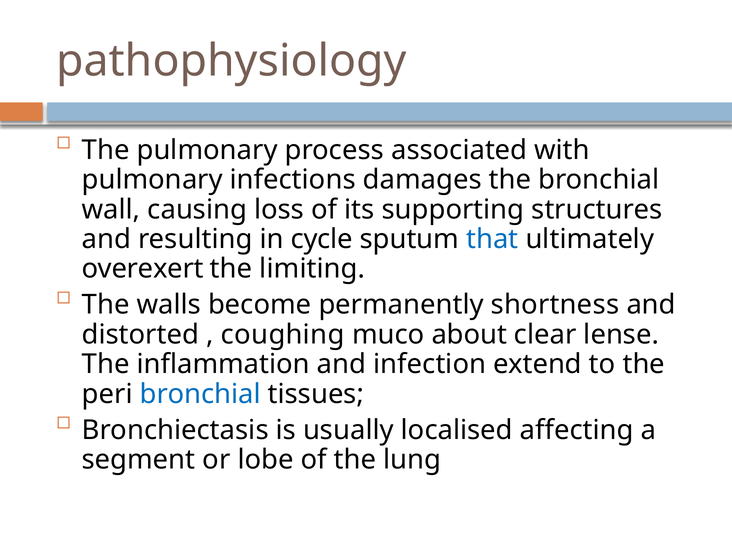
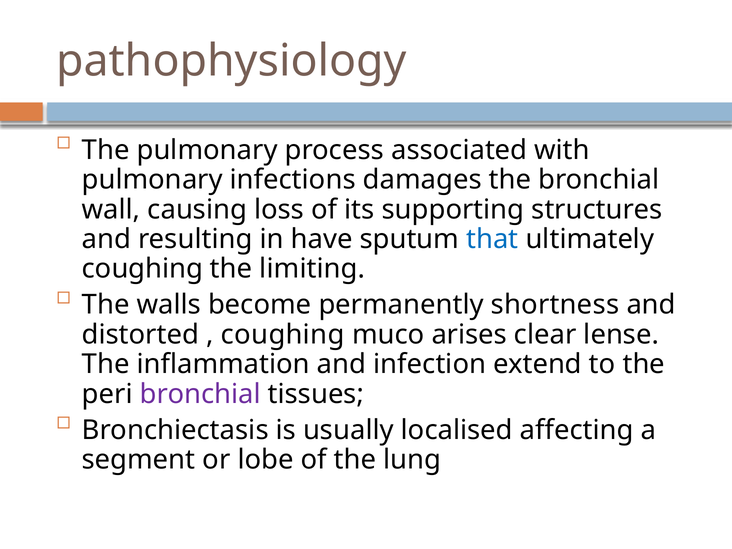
cycle: cycle -> have
overexert at (143, 269): overexert -> coughing
about: about -> arises
bronchial at (200, 394) colour: blue -> purple
